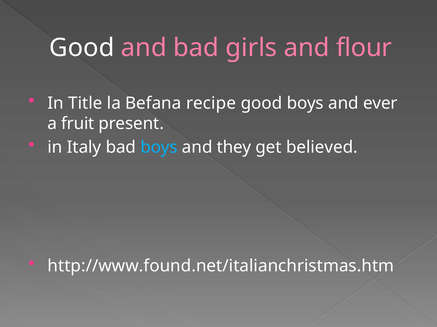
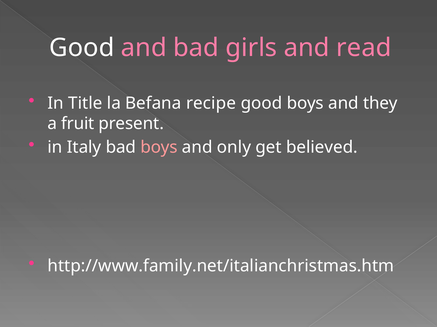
flour: flour -> read
ever: ever -> they
boys at (159, 148) colour: light blue -> pink
they: they -> only
http://www.found.net/italianchristmas.htm: http://www.found.net/italianchristmas.htm -> http://www.family.net/italianchristmas.htm
